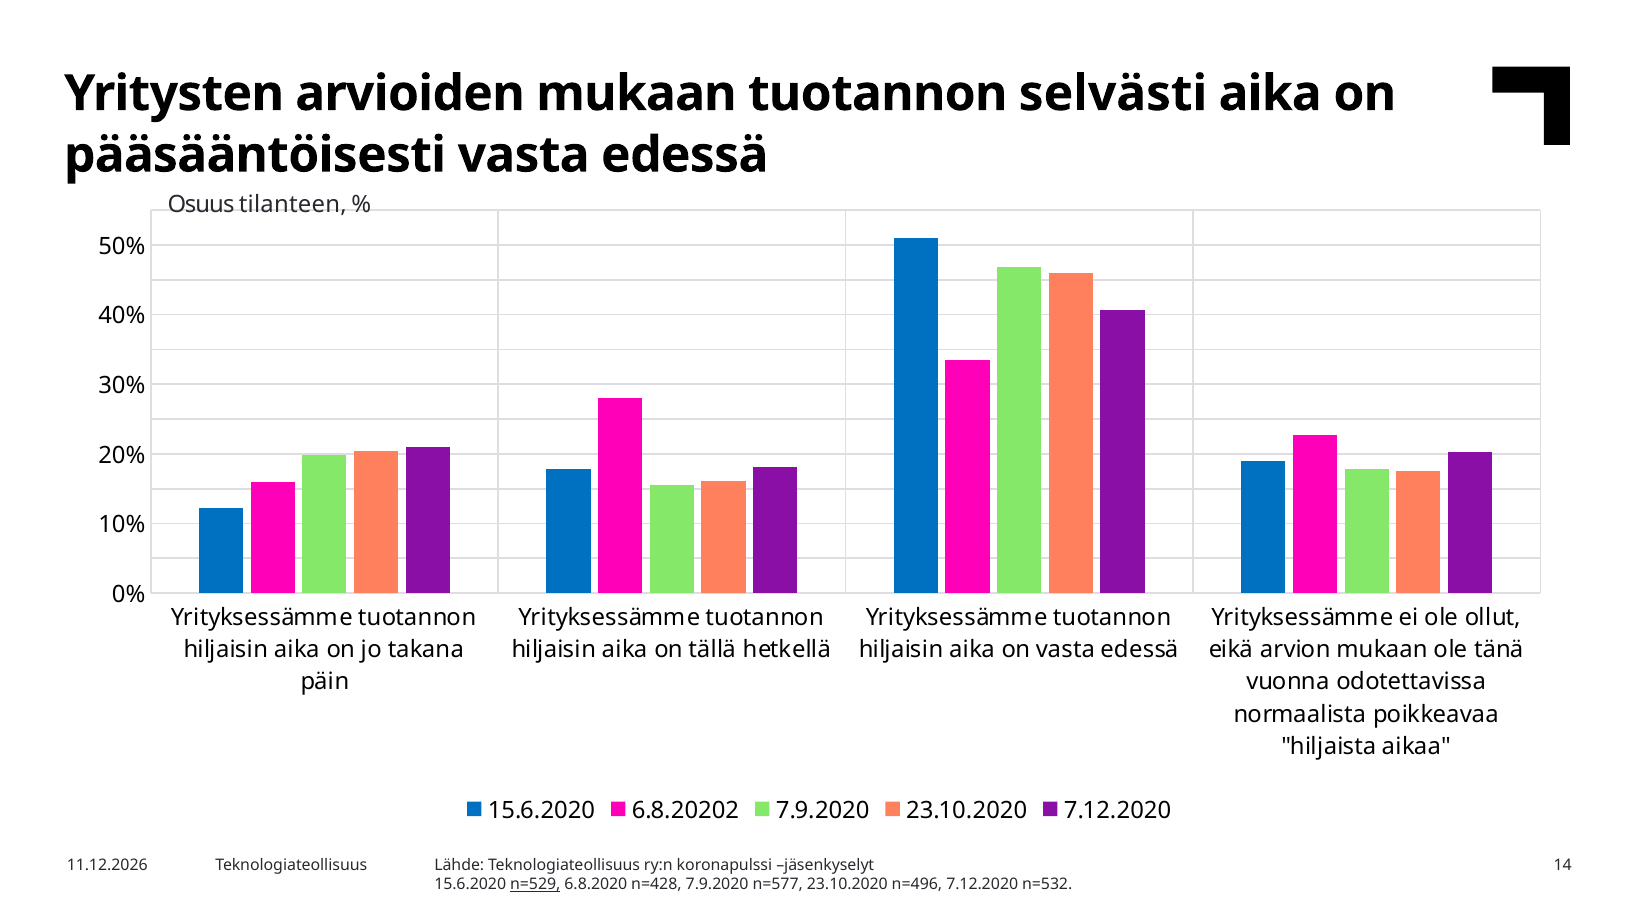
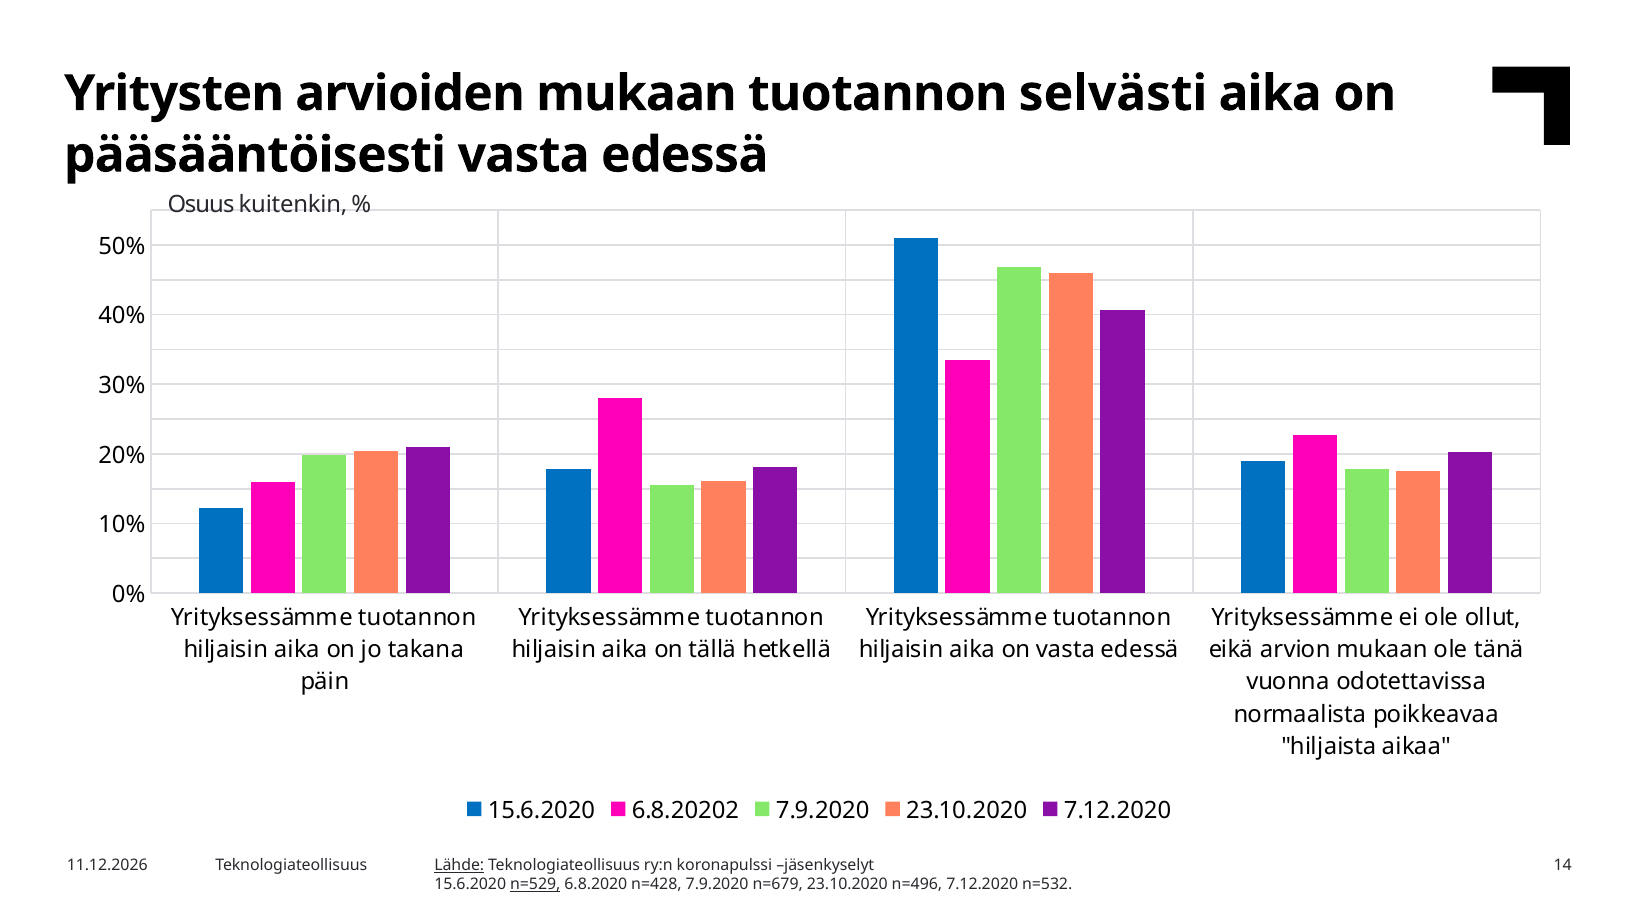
tilanteen: tilanteen -> kuitenkin
Lähde underline: none -> present
n=577: n=577 -> n=679
